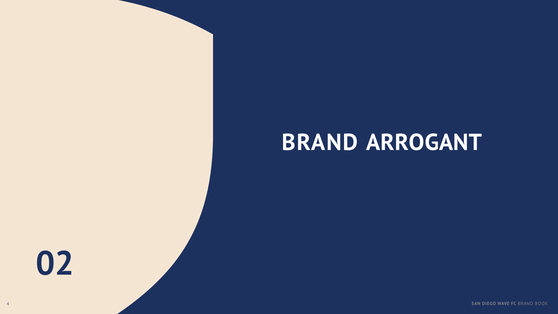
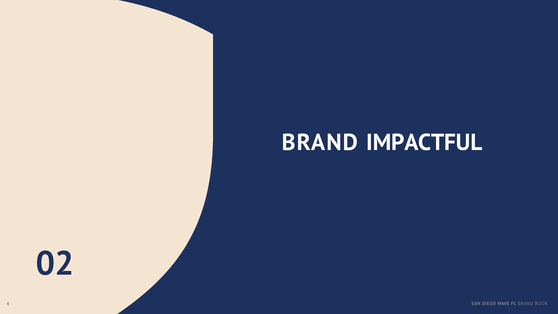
ARROGANT: ARROGANT -> IMPACTFUL
